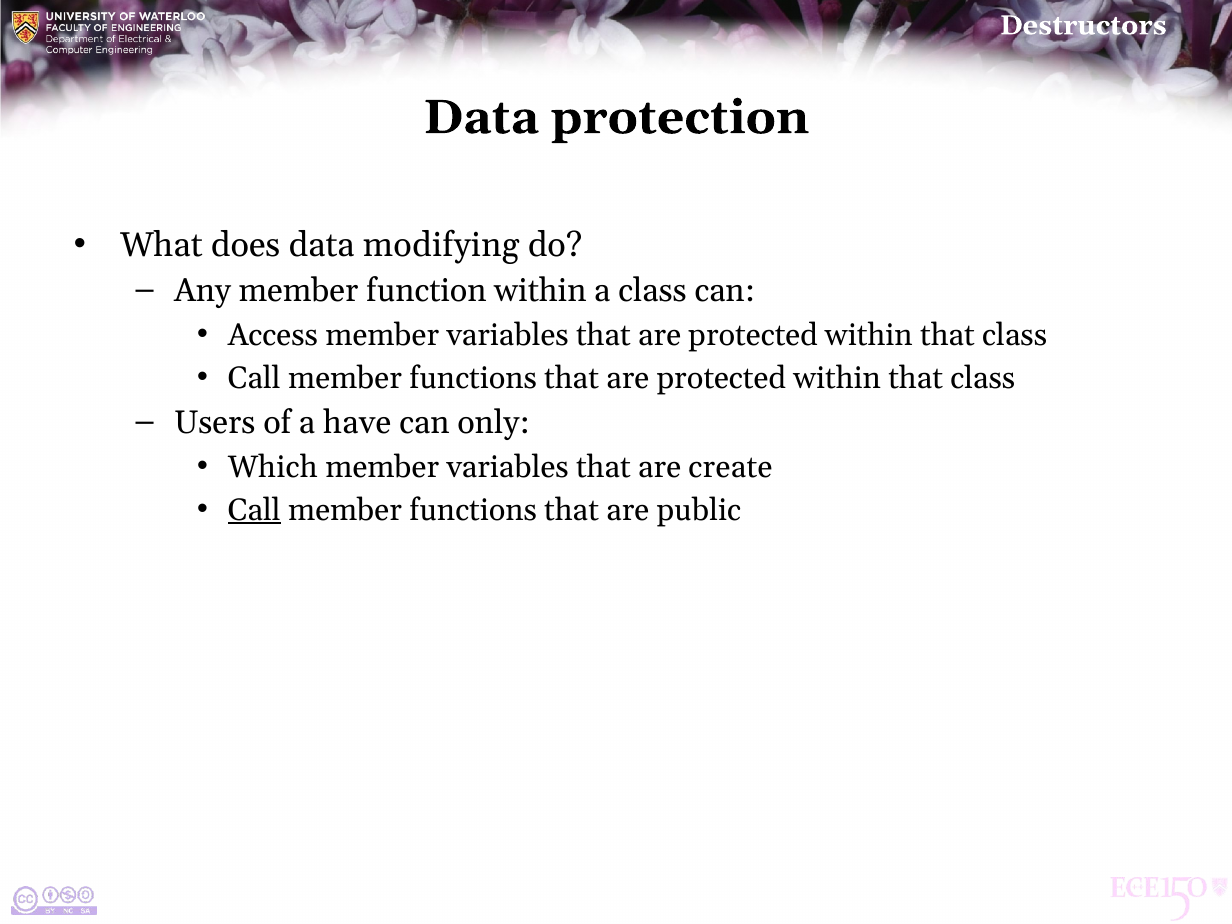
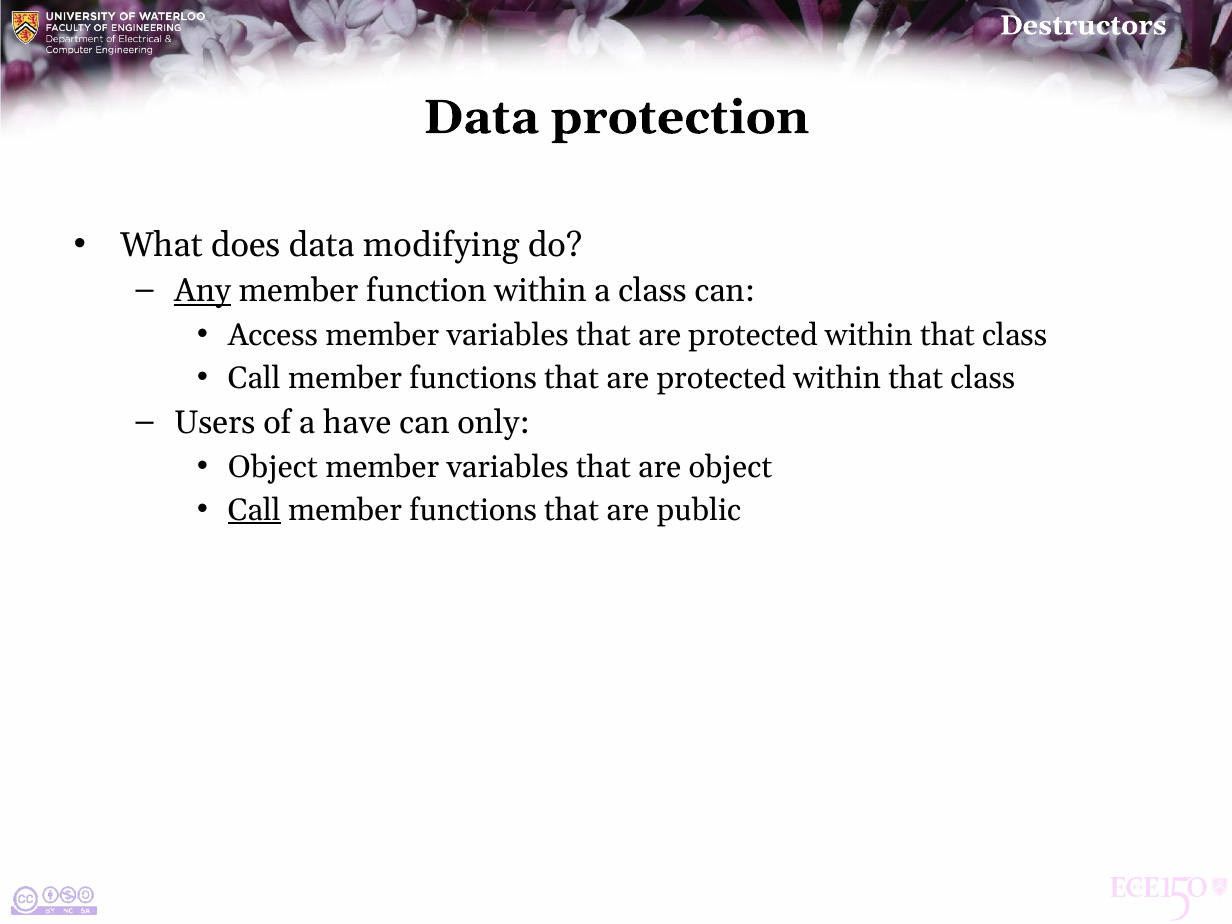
Any underline: none -> present
Which at (273, 467): Which -> Object
are create: create -> object
